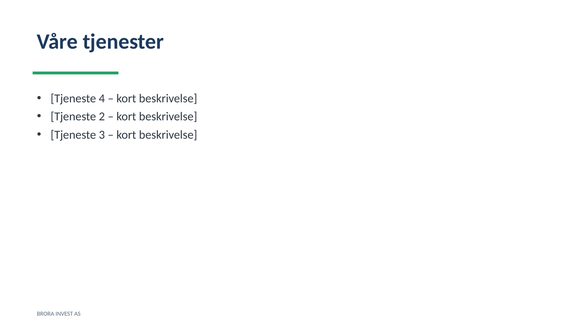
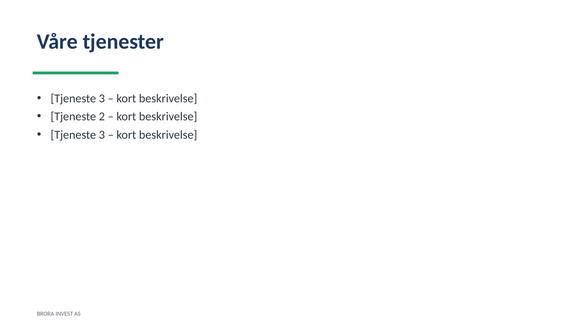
4 at (102, 98): 4 -> 3
